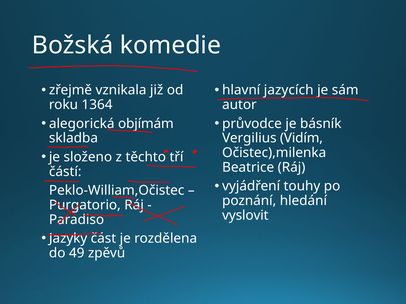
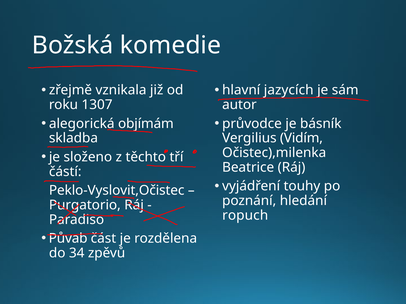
1364: 1364 -> 1307
Peklo-William,Očistec: Peklo-William,Očistec -> Peklo-Vyslovit,Očistec
vyslovit: vyslovit -> ropuch
Jazyky: Jazyky -> Půvab
49: 49 -> 34
